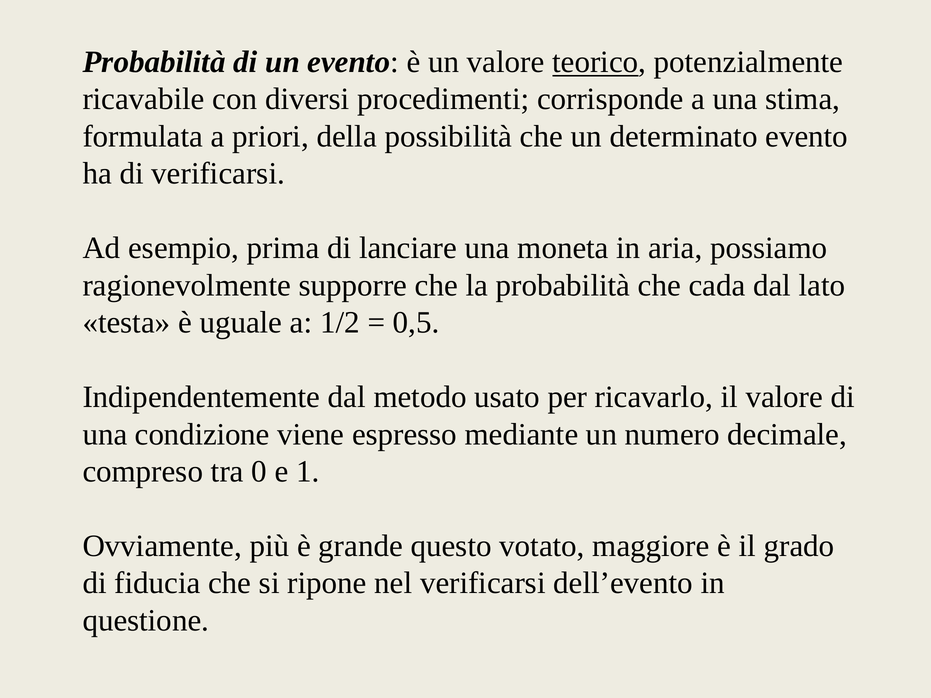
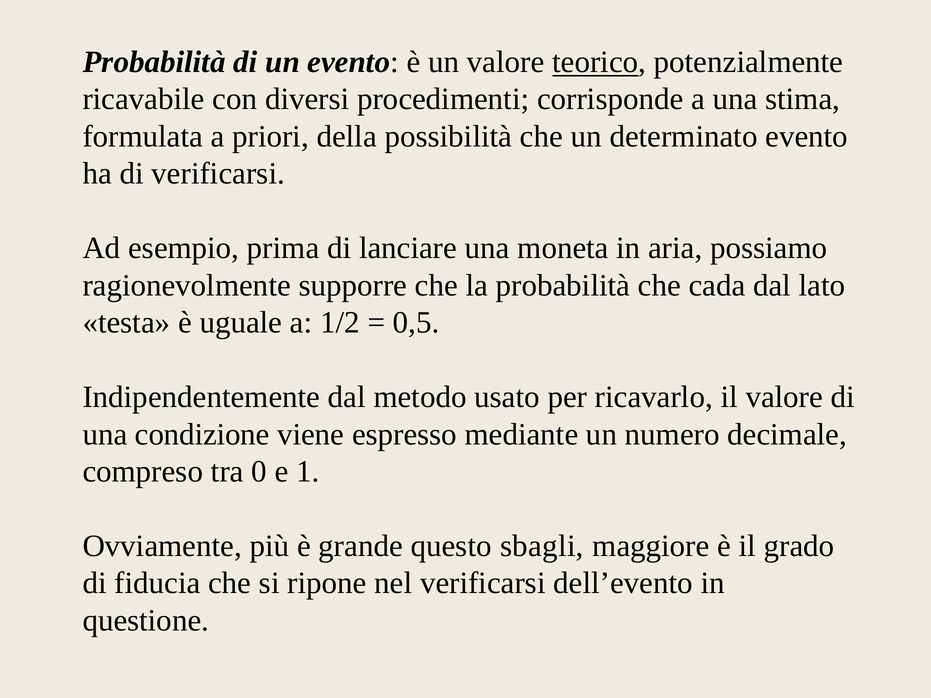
votato: votato -> sbagli
